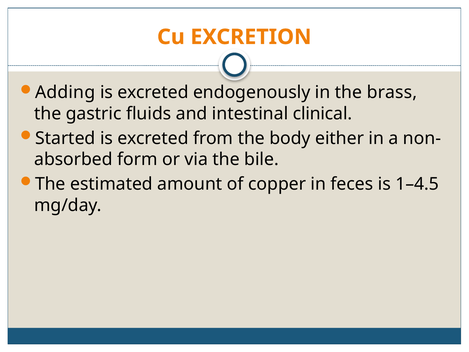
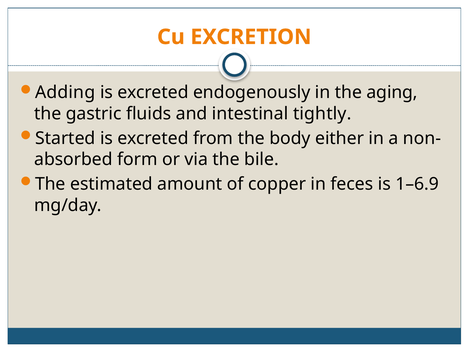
brass: brass -> aging
clinical: clinical -> tightly
1–4.5: 1–4.5 -> 1–6.9
